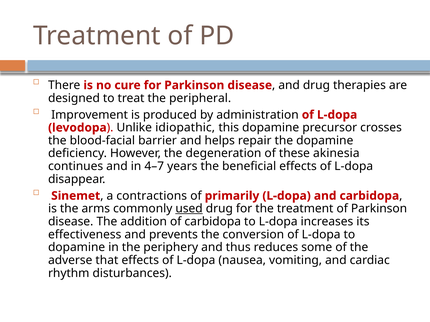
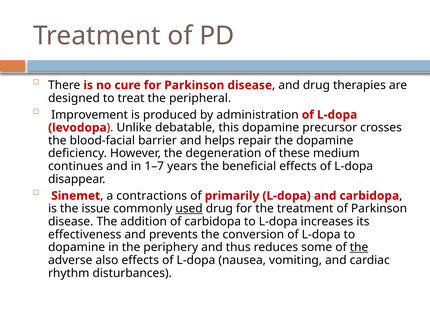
idiopathic: idiopathic -> debatable
akinesia: akinesia -> medium
4–7: 4–7 -> 1–7
arms: arms -> issue
the at (359, 248) underline: none -> present
that: that -> also
